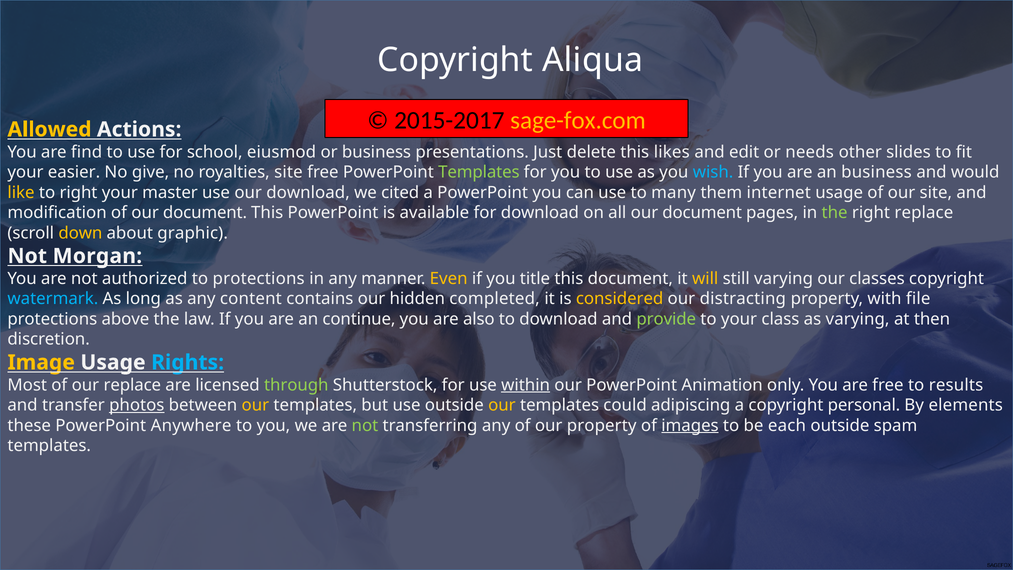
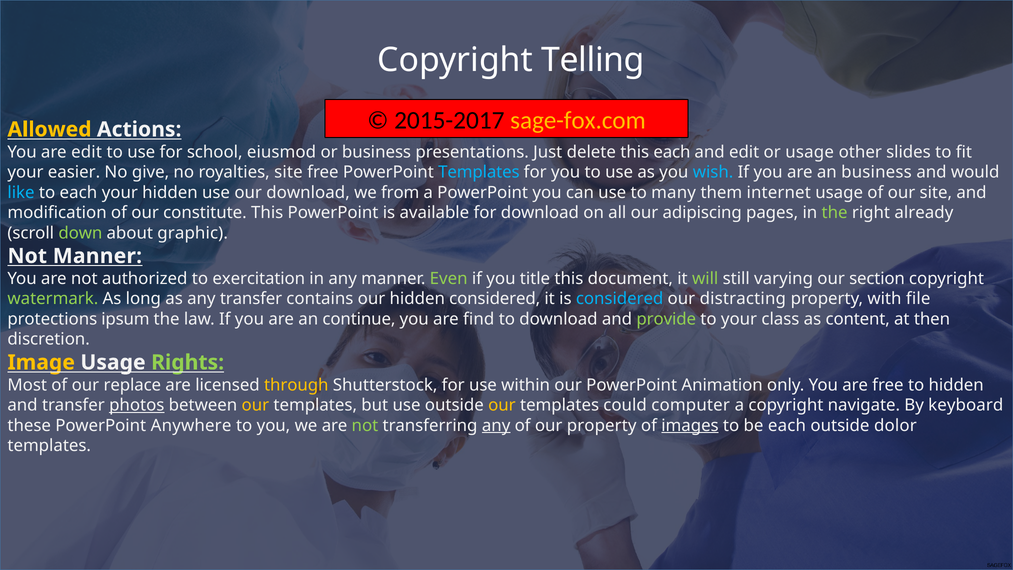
Aliqua: Aliqua -> Telling
are find: find -> edit
this likes: likes -> each
or needs: needs -> usage
Templates at (479, 172) colour: light green -> light blue
like colour: yellow -> light blue
to right: right -> each
your master: master -> hidden
cited: cited -> from
of our document: document -> constitute
all our document: document -> adipiscing
right replace: replace -> already
down colour: yellow -> light green
Not Morgan: Morgan -> Manner
to protections: protections -> exercitation
Even colour: yellow -> light green
will colour: yellow -> light green
classes: classes -> section
watermark colour: light blue -> light green
any content: content -> transfer
hidden completed: completed -> considered
considered at (620, 299) colour: yellow -> light blue
above: above -> ipsum
also: also -> find
as varying: varying -> content
Rights colour: light blue -> light green
through colour: light green -> yellow
within underline: present -> none
to results: results -> hidden
adipiscing: adipiscing -> computer
personal: personal -> navigate
elements: elements -> keyboard
any at (496, 425) underline: none -> present
spam: spam -> dolor
